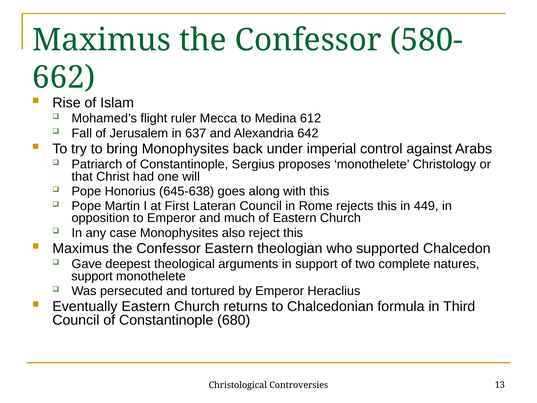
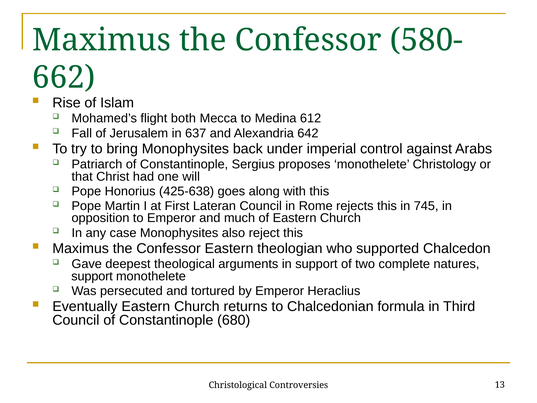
ruler: ruler -> both
645-638: 645-638 -> 425-638
449: 449 -> 745
